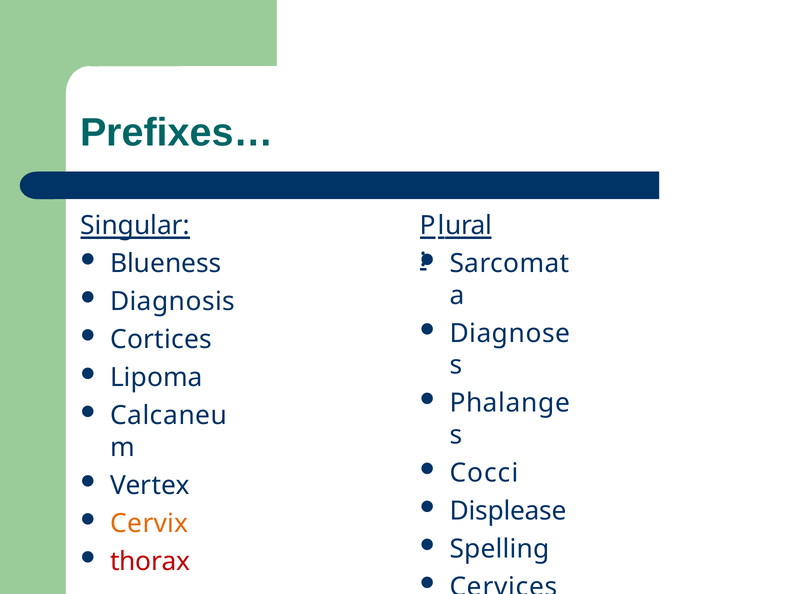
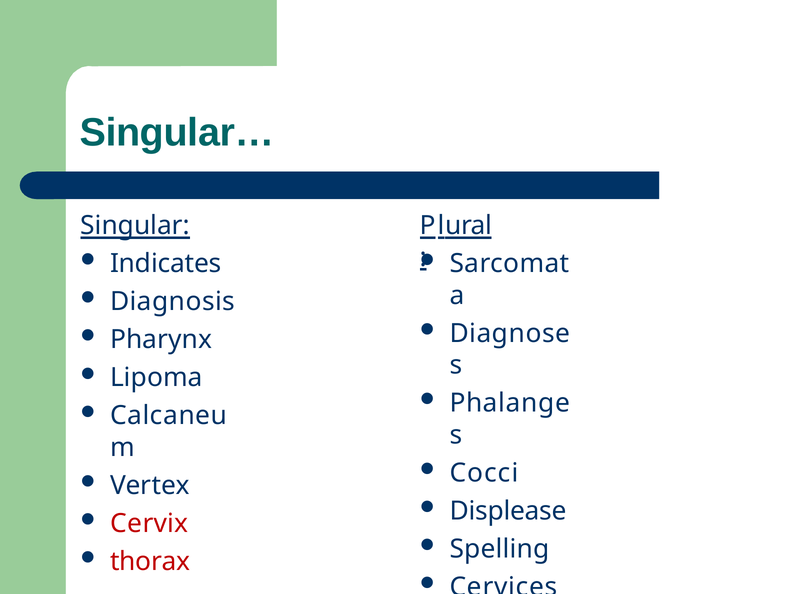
Prefixes…: Prefixes… -> Singular…
Blueness: Blueness -> Indicates
Cortices: Cortices -> Pharynx
Cervix colour: orange -> red
